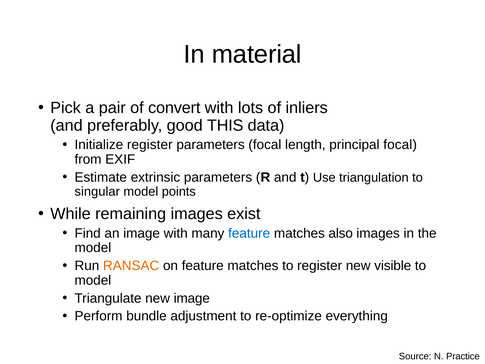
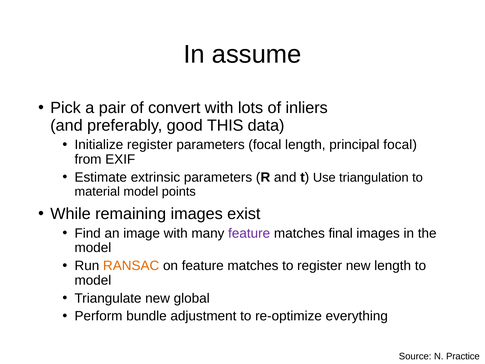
material: material -> assume
singular: singular -> material
feature at (249, 233) colour: blue -> purple
also: also -> final
new visible: visible -> length
new image: image -> global
